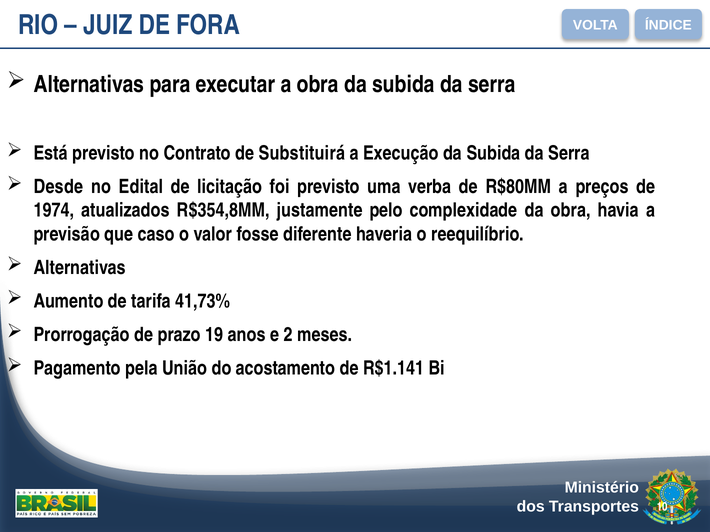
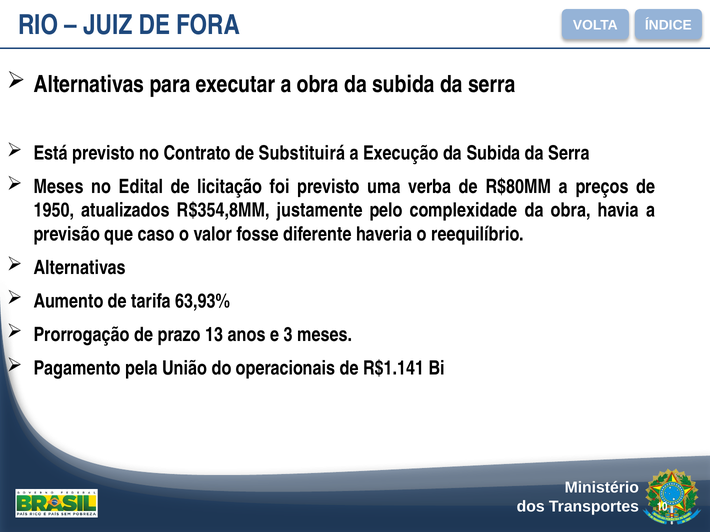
Desde at (59, 187): Desde -> Meses
1974: 1974 -> 1950
41,73%: 41,73% -> 63,93%
19: 19 -> 13
2: 2 -> 3
acostamento: acostamento -> operacionais
